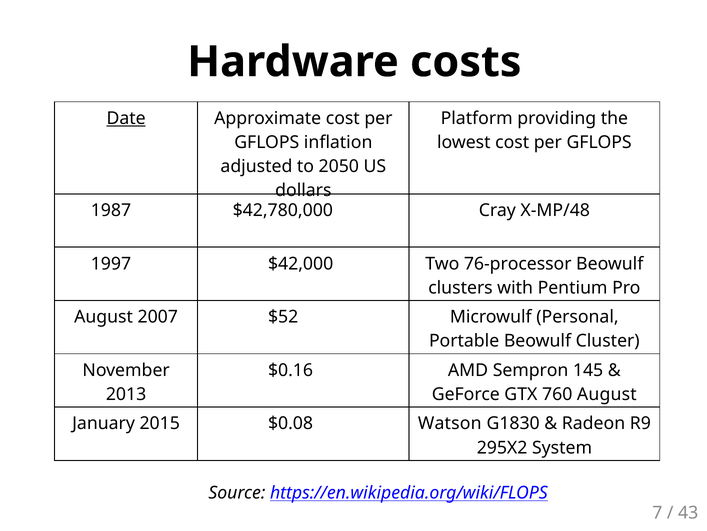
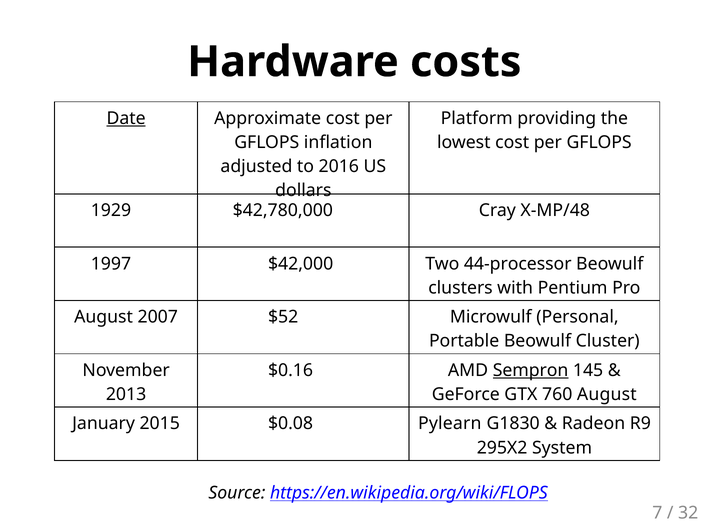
2050: 2050 -> 2016
1987: 1987 -> 1929
76-processor: 76-processor -> 44-processor
Sempron underline: none -> present
Watson: Watson -> Pylearn
43: 43 -> 32
